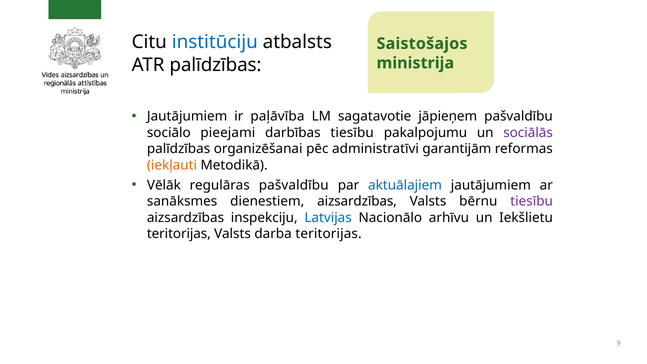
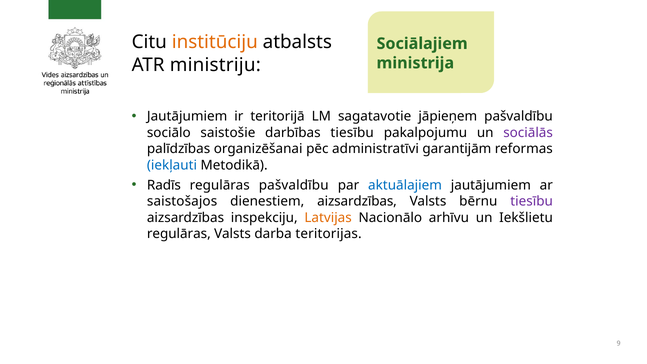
institūciju colour: blue -> orange
Saistošajos: Saistošajos -> Sociālajiem
ATR palīdzības: palīdzības -> ministriju
paļāvība: paļāvība -> teritorijā
pieejami: pieejami -> saistošie
iekļauti colour: orange -> blue
Vēlāk: Vēlāk -> Radīs
sanāksmes: sanāksmes -> saistošajos
Latvijas colour: blue -> orange
teritorijas at (179, 234): teritorijas -> regulāras
